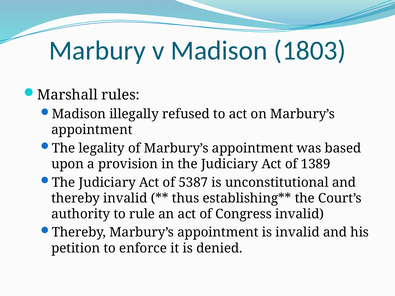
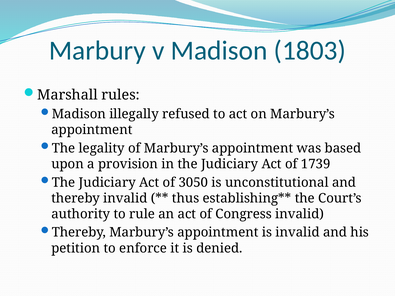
1389: 1389 -> 1739
5387: 5387 -> 3050
